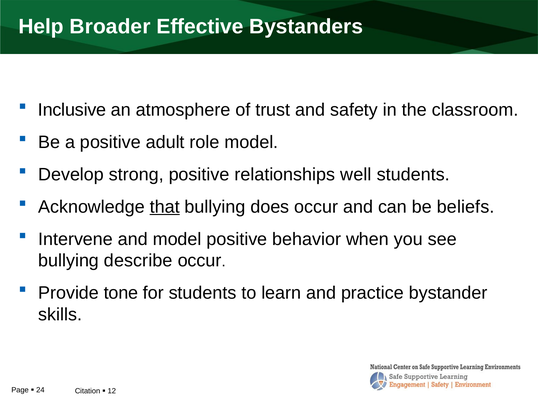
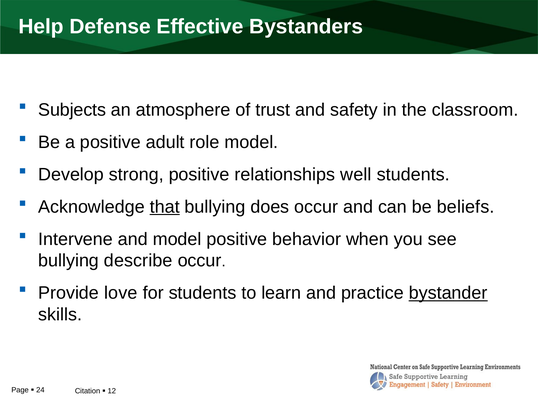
Broader: Broader -> Defense
Inclusive: Inclusive -> Subjects
tone: tone -> love
bystander underline: none -> present
